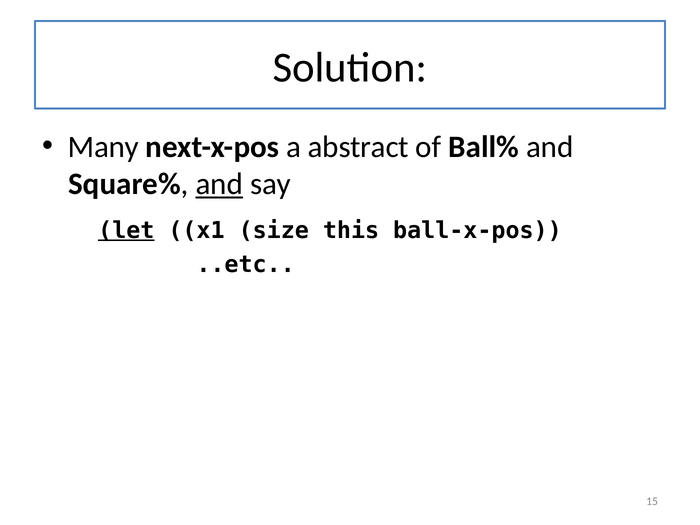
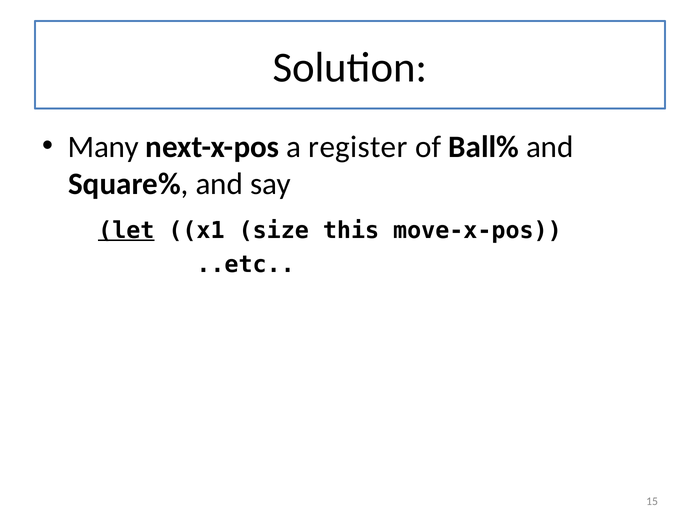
abstract: abstract -> register
and at (219, 184) underline: present -> none
ball-x-pos: ball-x-pos -> move-x-pos
